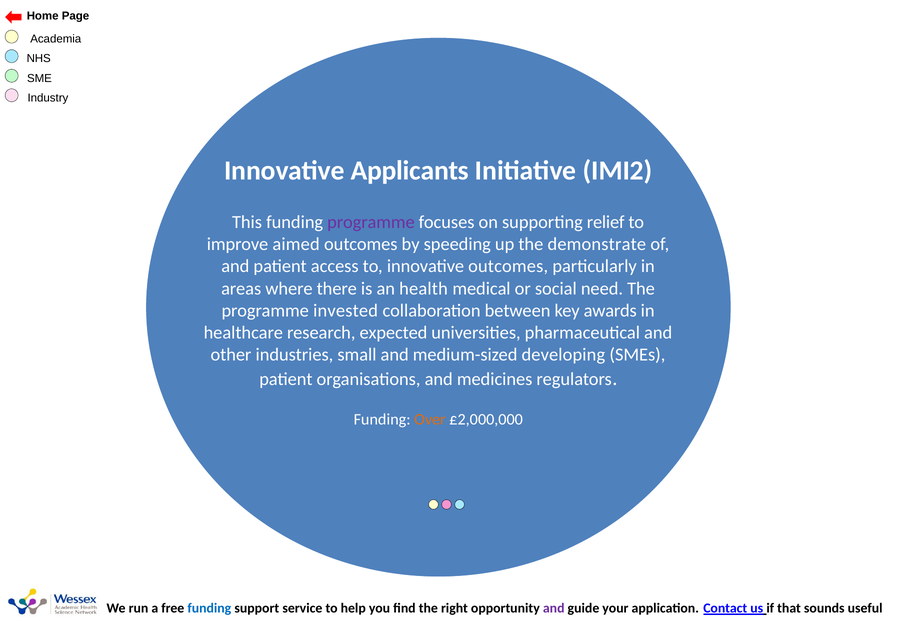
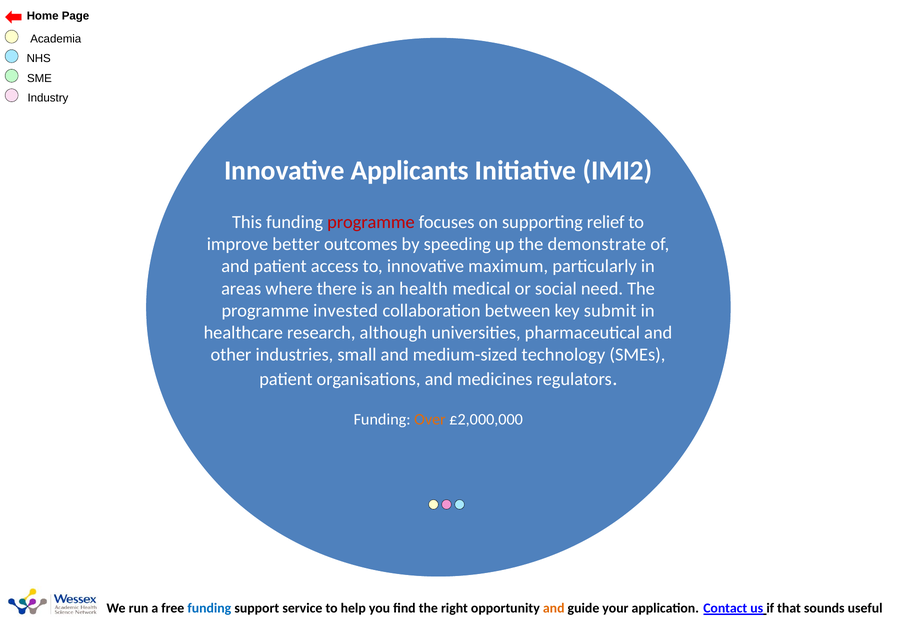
programme at (371, 222) colour: purple -> red
aimed: aimed -> better
innovative outcomes: outcomes -> maximum
awards: awards -> submit
expected: expected -> although
developing: developing -> technology
and at (554, 609) colour: purple -> orange
